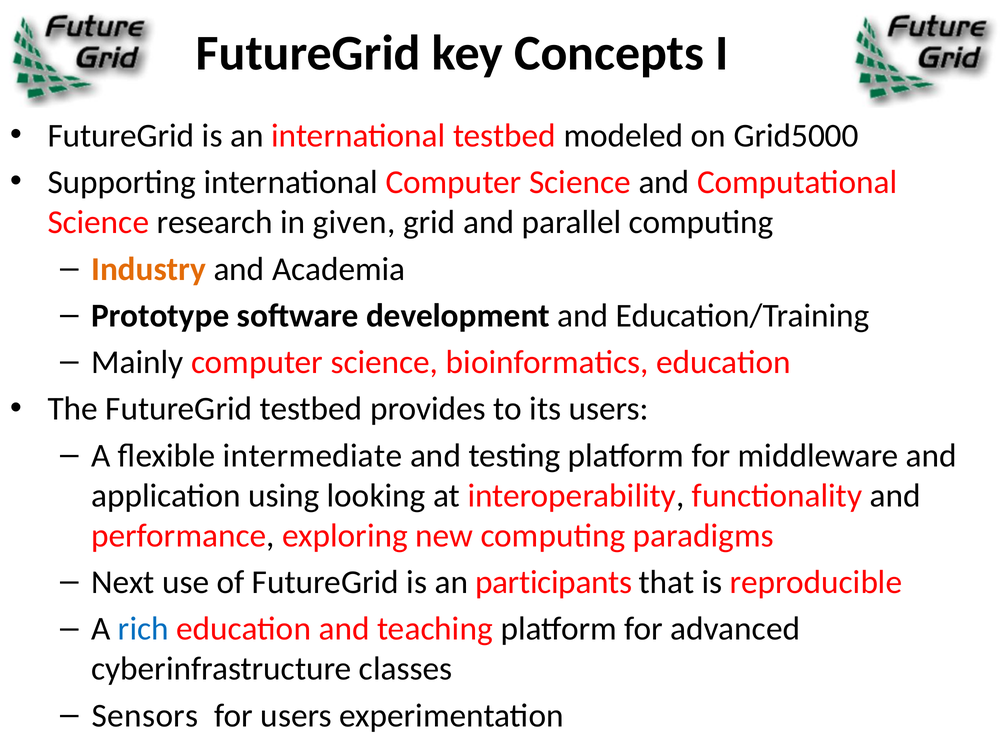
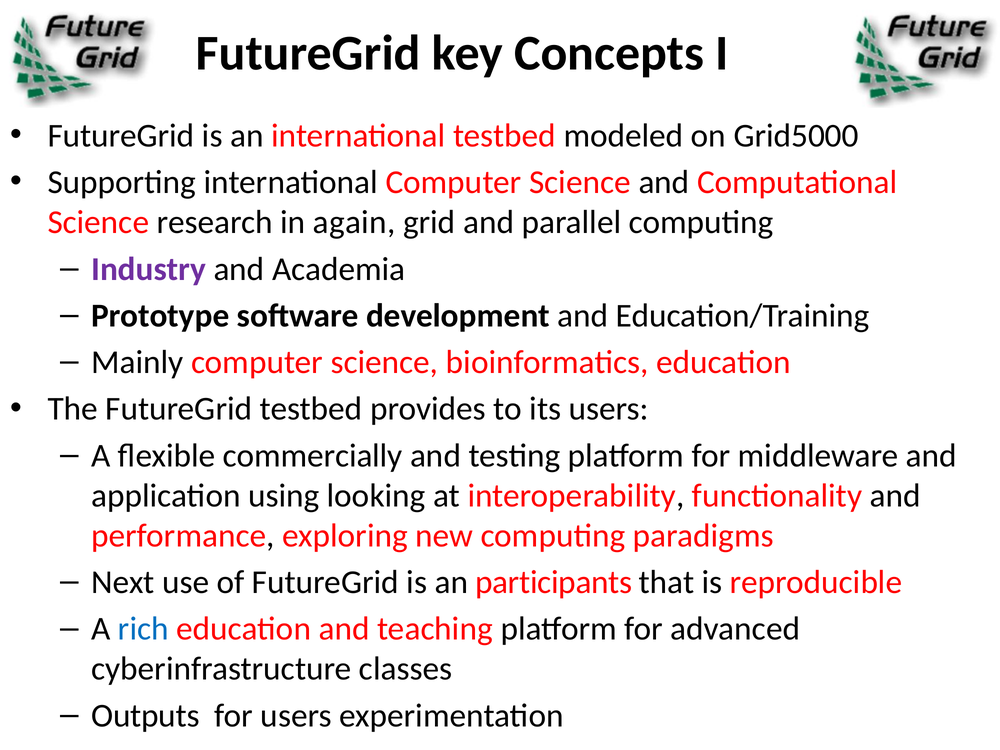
given: given -> again
Industry colour: orange -> purple
intermediate: intermediate -> commercially
Sensors: Sensors -> Outputs
